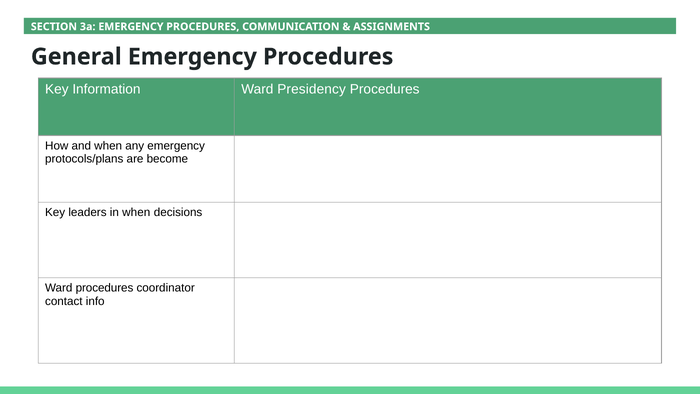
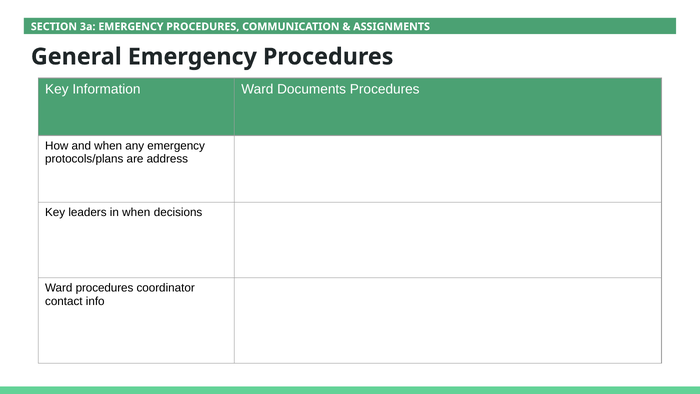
Presidency: Presidency -> Documents
become: become -> address
